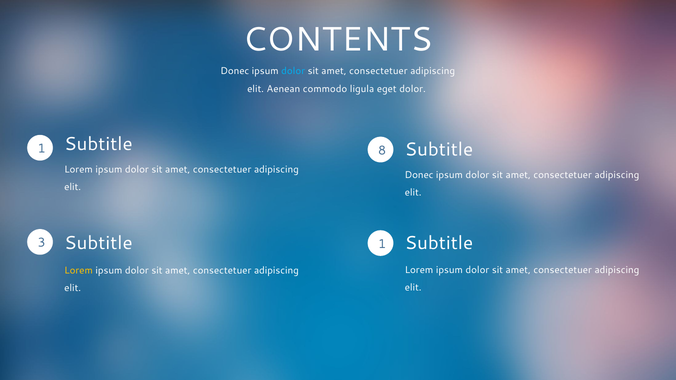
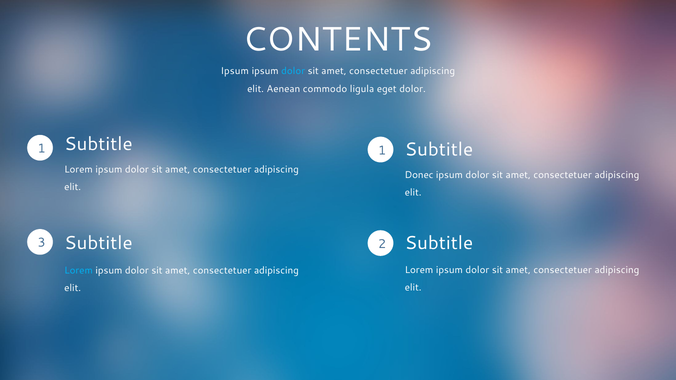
Donec at (235, 71): Donec -> Ipsum
1 8: 8 -> 1
3 1: 1 -> 2
Lorem at (79, 271) colour: yellow -> light blue
